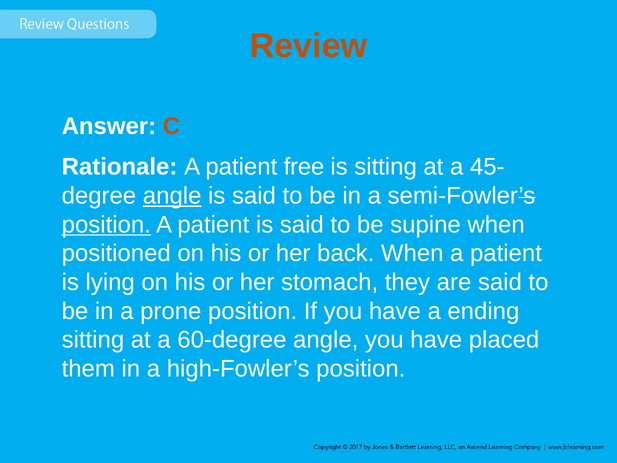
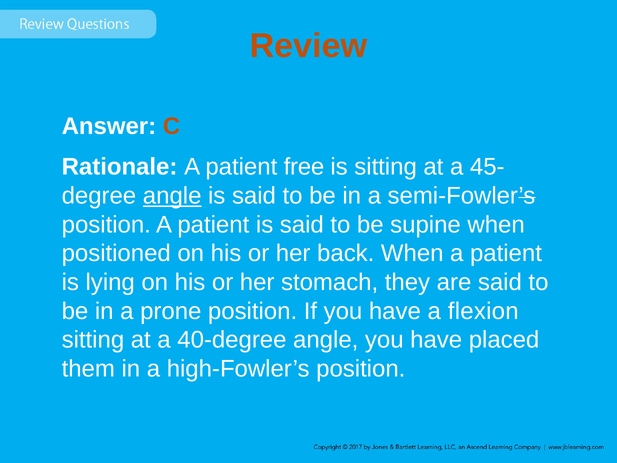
position at (106, 225) underline: present -> none
ending: ending -> flexion
60-degree: 60-degree -> 40-degree
